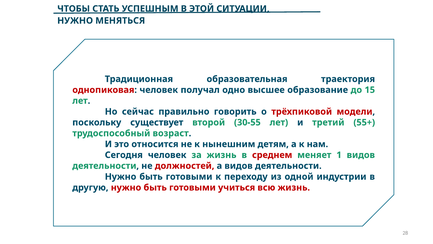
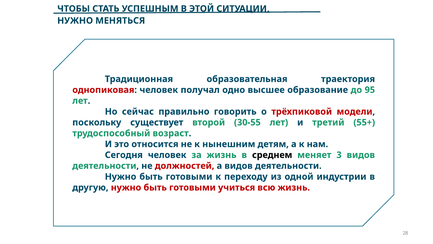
15: 15 -> 95
среднем colour: red -> black
1: 1 -> 3
